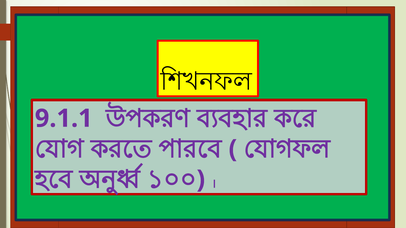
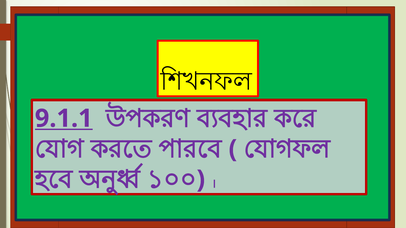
9.1.1 underline: none -> present
